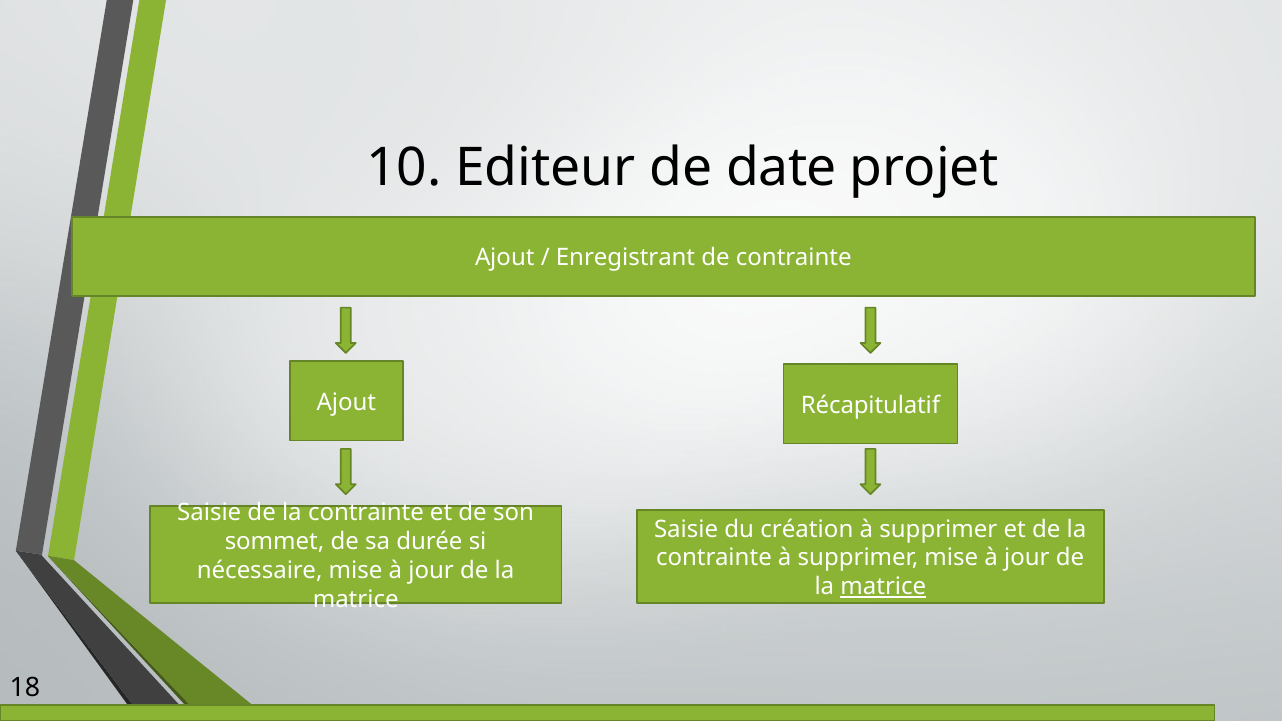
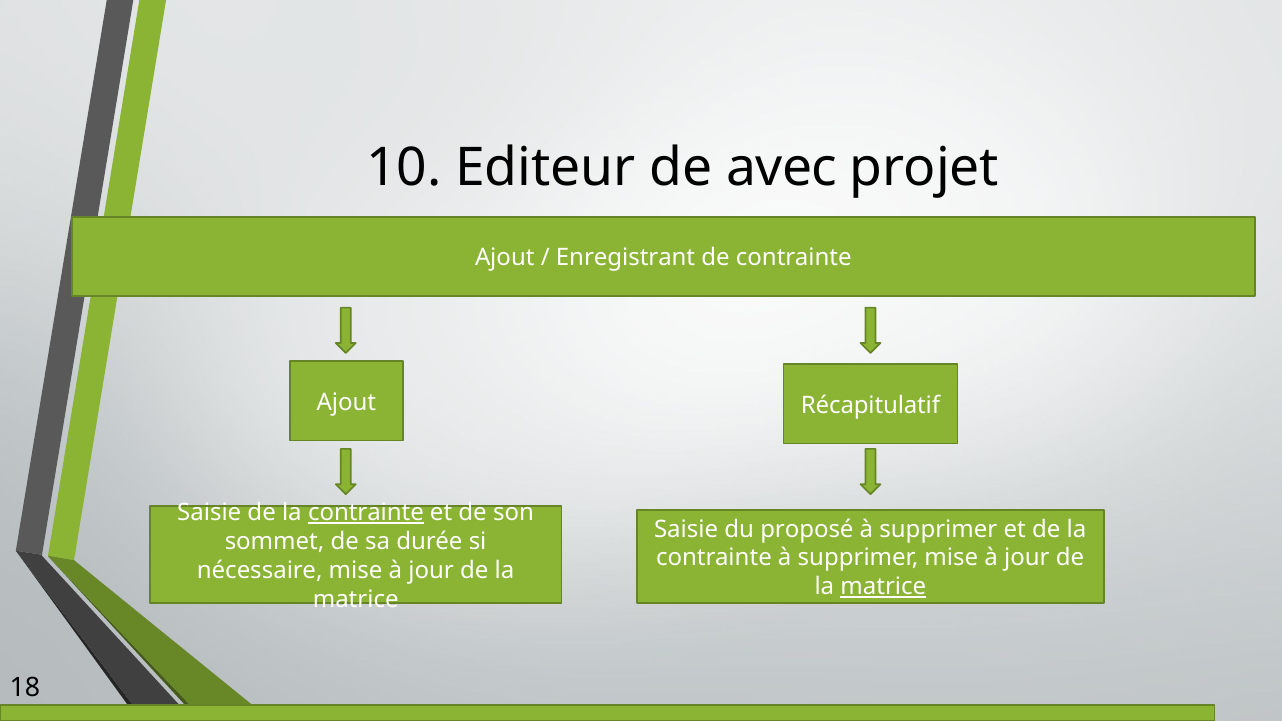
date: date -> avec
contrainte at (366, 513) underline: none -> present
création: création -> proposé
